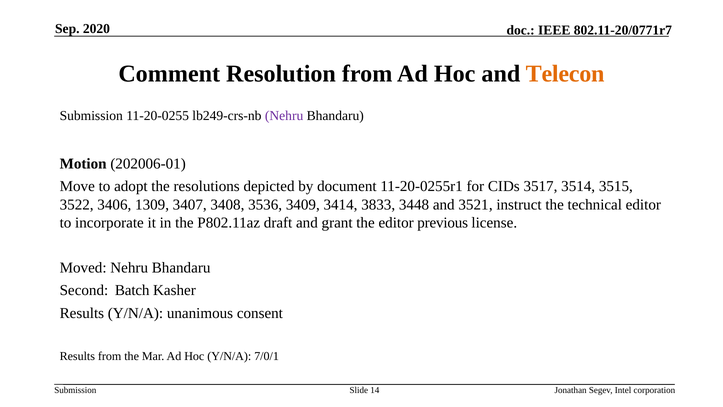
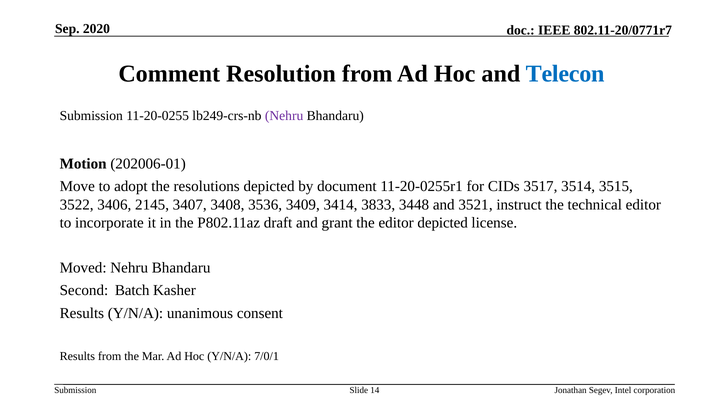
Telecon colour: orange -> blue
1309: 1309 -> 2145
editor previous: previous -> depicted
